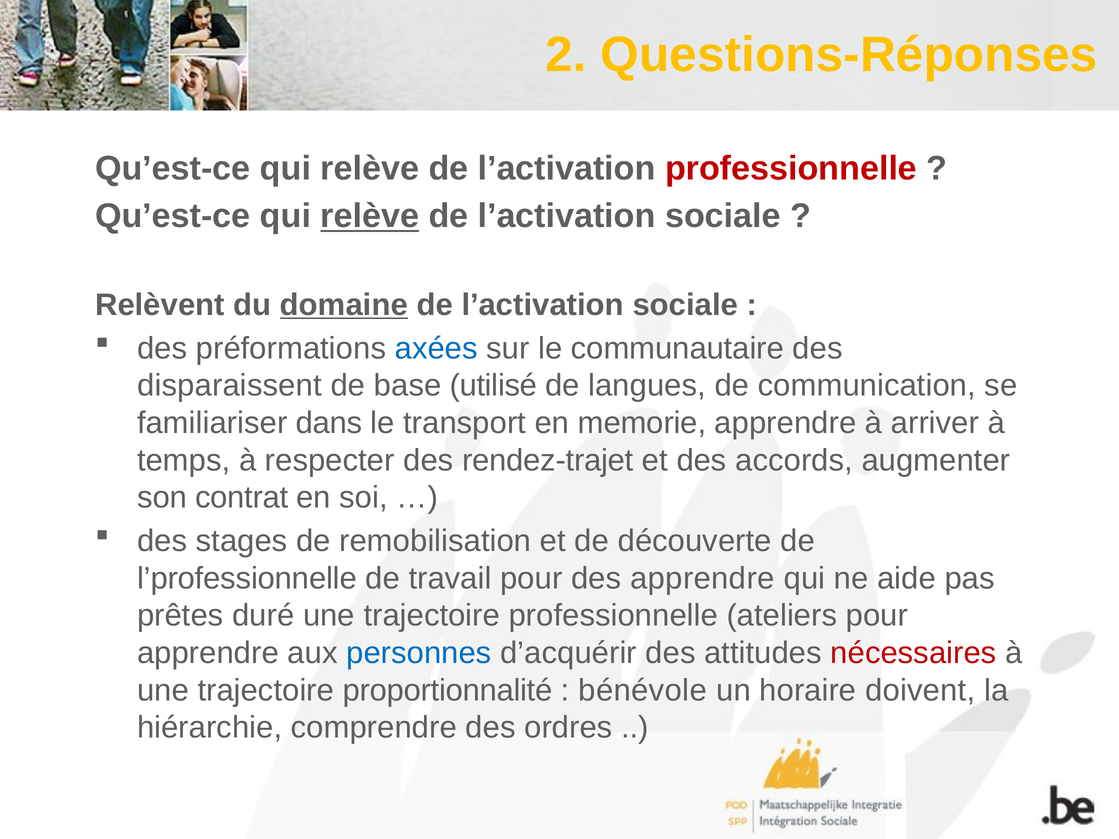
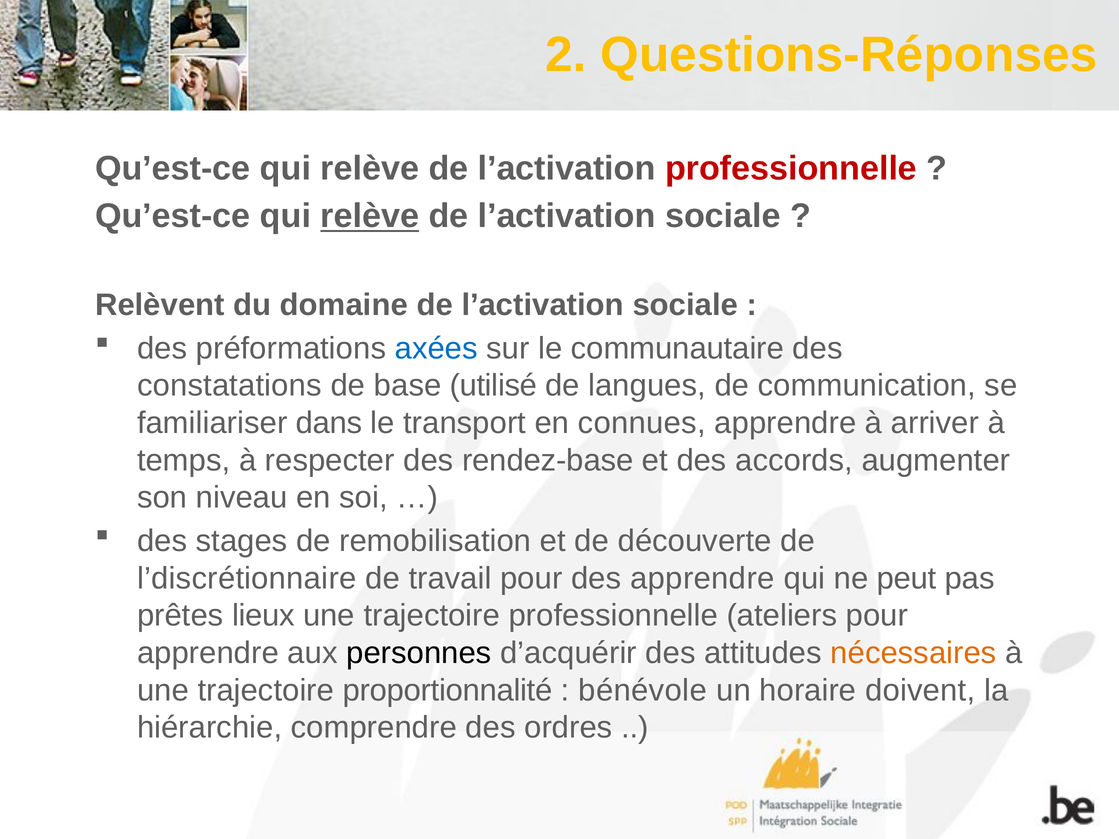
domaine underline: present -> none
disparaissent: disparaissent -> constatations
memorie: memorie -> connues
rendez-trajet: rendez-trajet -> rendez-base
contrat: contrat -> niveau
l’professionnelle: l’professionnelle -> l’discrétionnaire
aide: aide -> peut
duré: duré -> lieux
personnes colour: blue -> black
nécessaires colour: red -> orange
